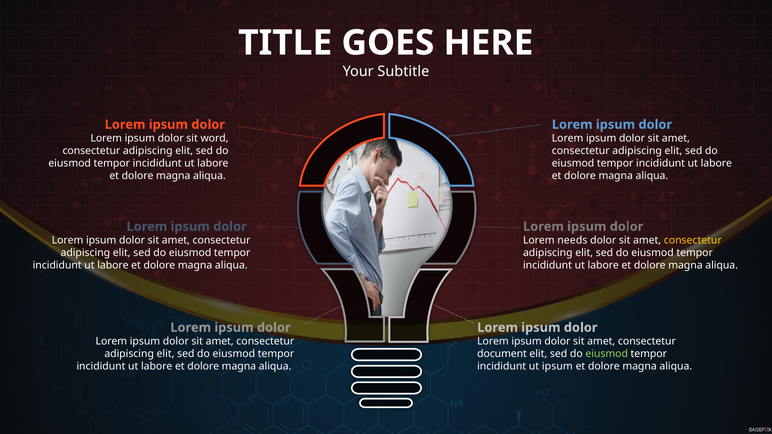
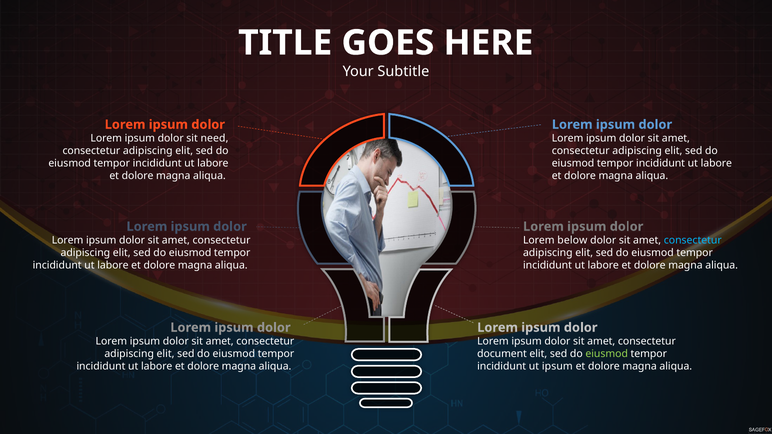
word: word -> need
needs: needs -> below
consectetur at (693, 241) colour: yellow -> light blue
